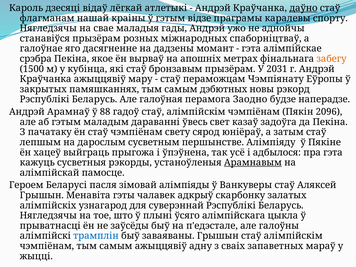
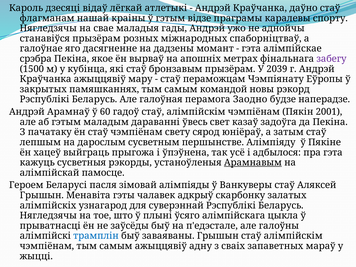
даўно underline: present -> none
забегу colour: orange -> purple
2031: 2031 -> 2039
дэбютных: дэбютных -> командой
88: 88 -> 60
2096: 2096 -> 2001
